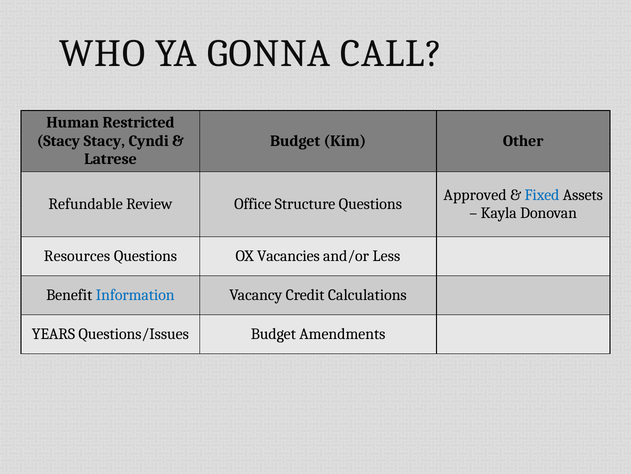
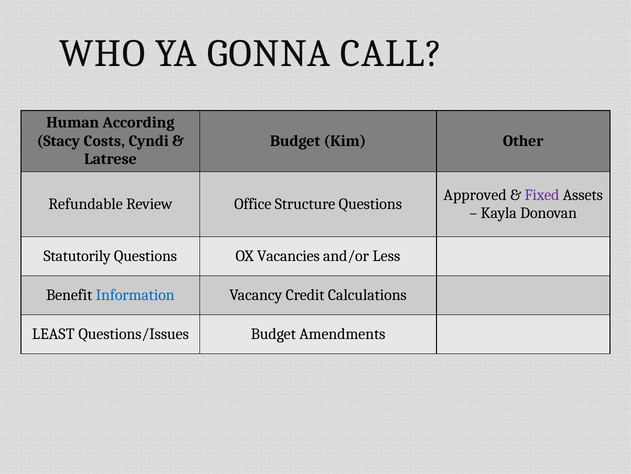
Restricted: Restricted -> According
Stacy Stacy: Stacy -> Costs
Fixed colour: blue -> purple
Resources: Resources -> Statutorily
YEARS: YEARS -> LEAST
